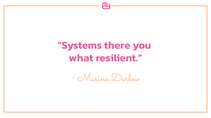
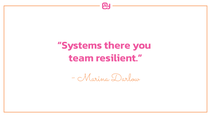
what: what -> team
